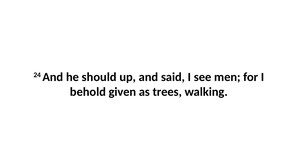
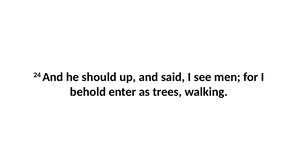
given: given -> enter
